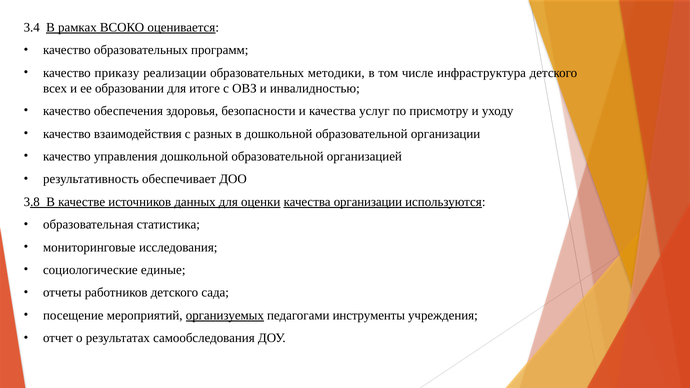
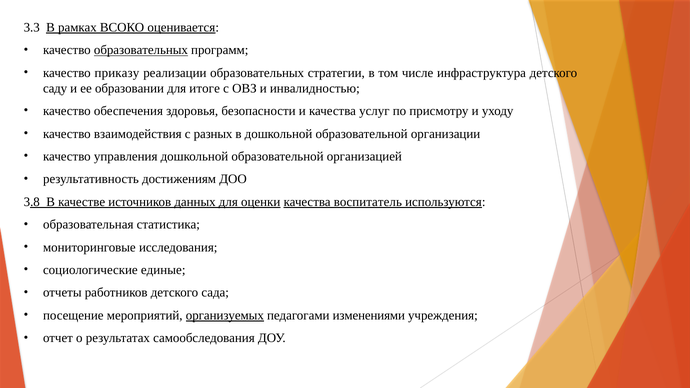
3.4: 3.4 -> 3.3
образовательных at (141, 50) underline: none -> present
методики: методики -> стратегии
всех: всех -> саду
обеспечивает: обеспечивает -> достижениям
качества организации: организации -> воспитатель
инструменты: инструменты -> изменениями
